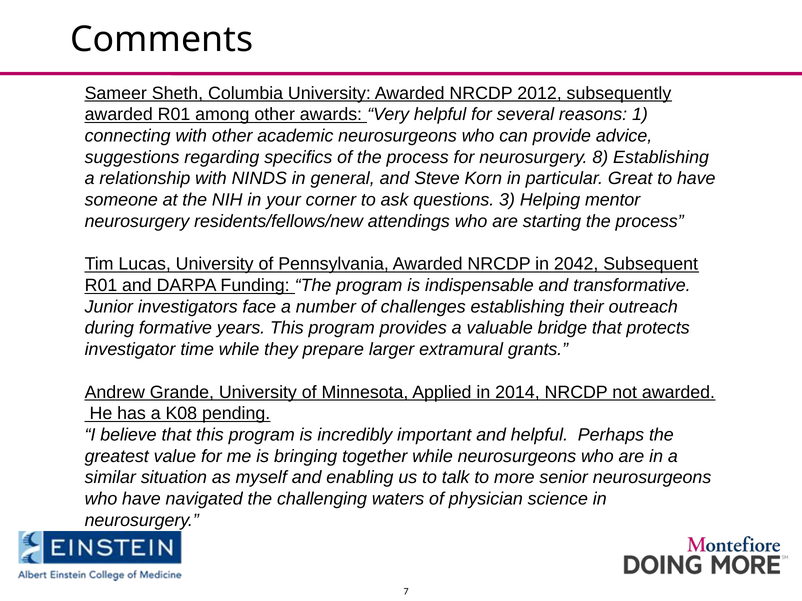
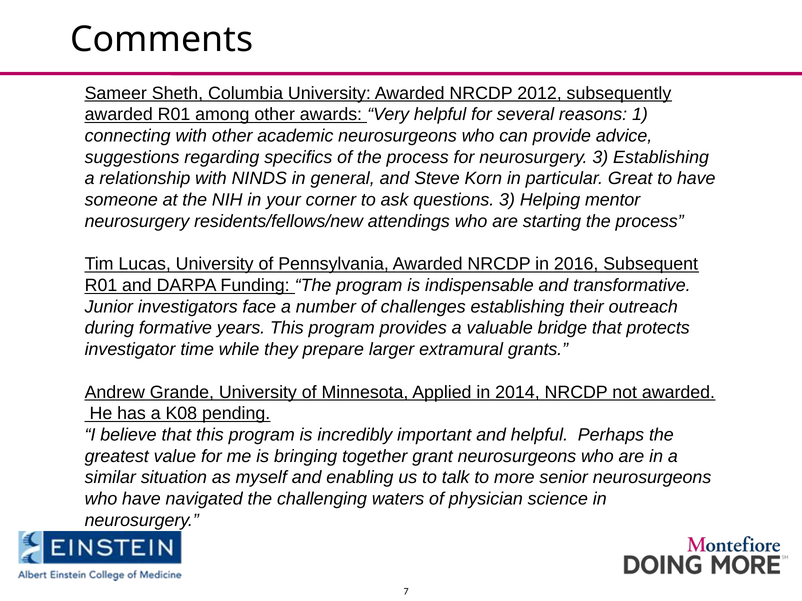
neurosurgery 8: 8 -> 3
2042: 2042 -> 2016
together while: while -> grant
